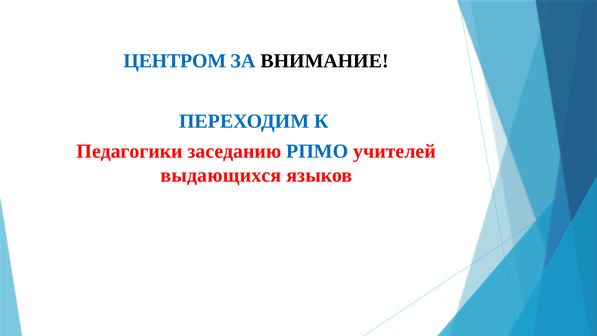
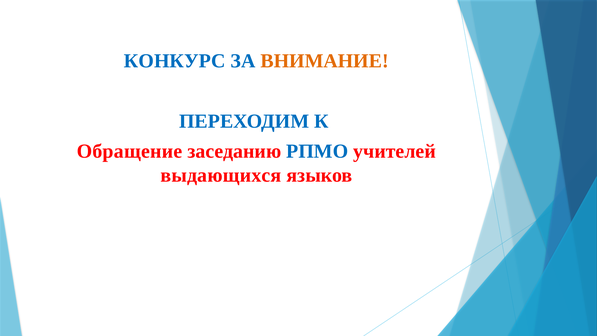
ЦЕНТРОМ: ЦЕНТРОМ -> КОНКУРС
ВНИМАНИЕ colour: black -> orange
Педагогики: Педагогики -> Обращение
